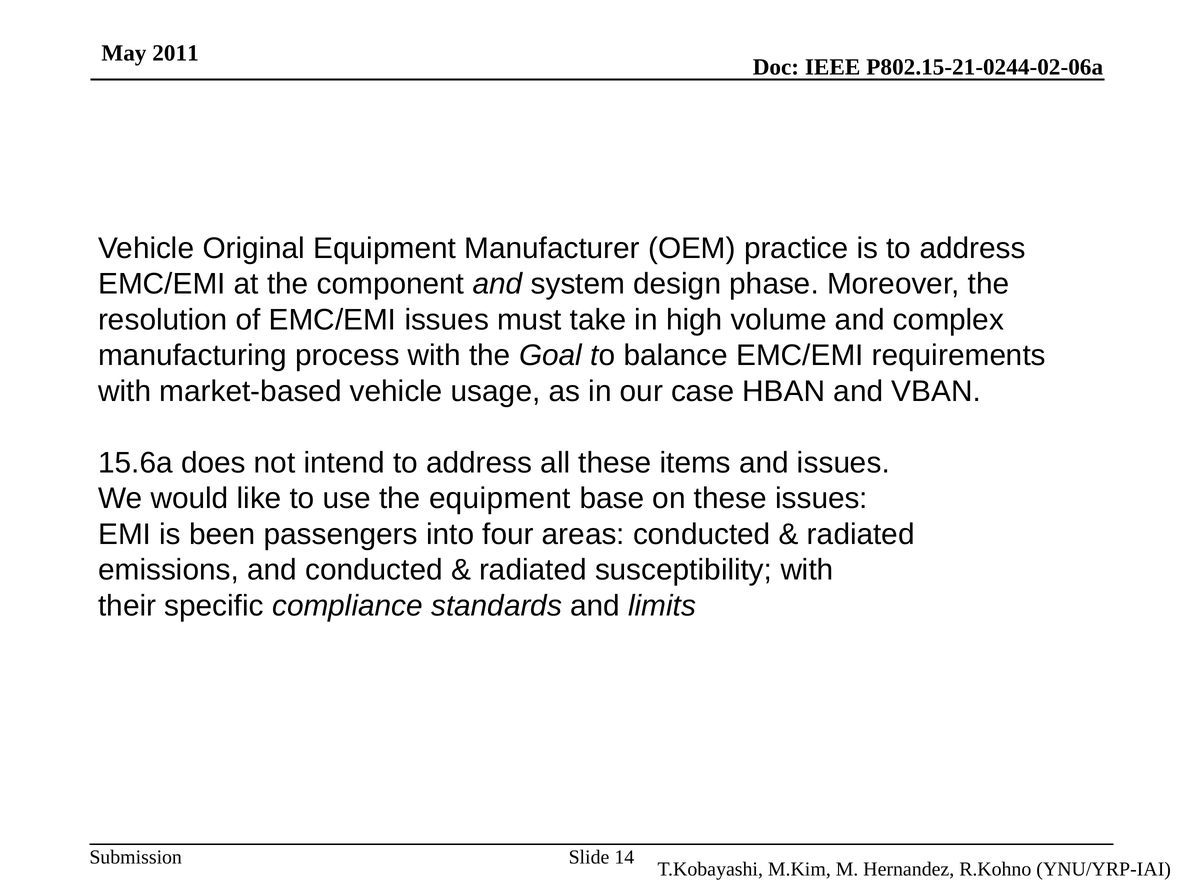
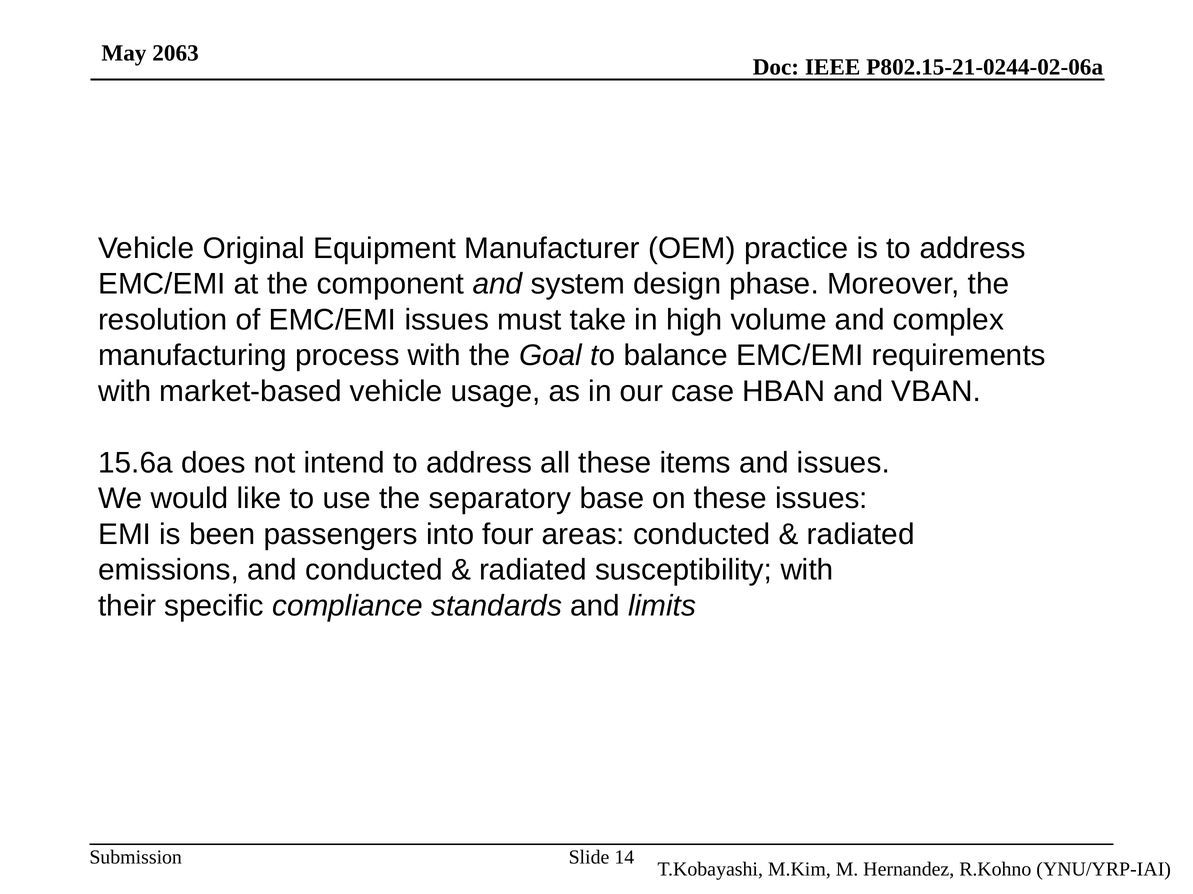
2011: 2011 -> 2063
the equipment: equipment -> separatory
